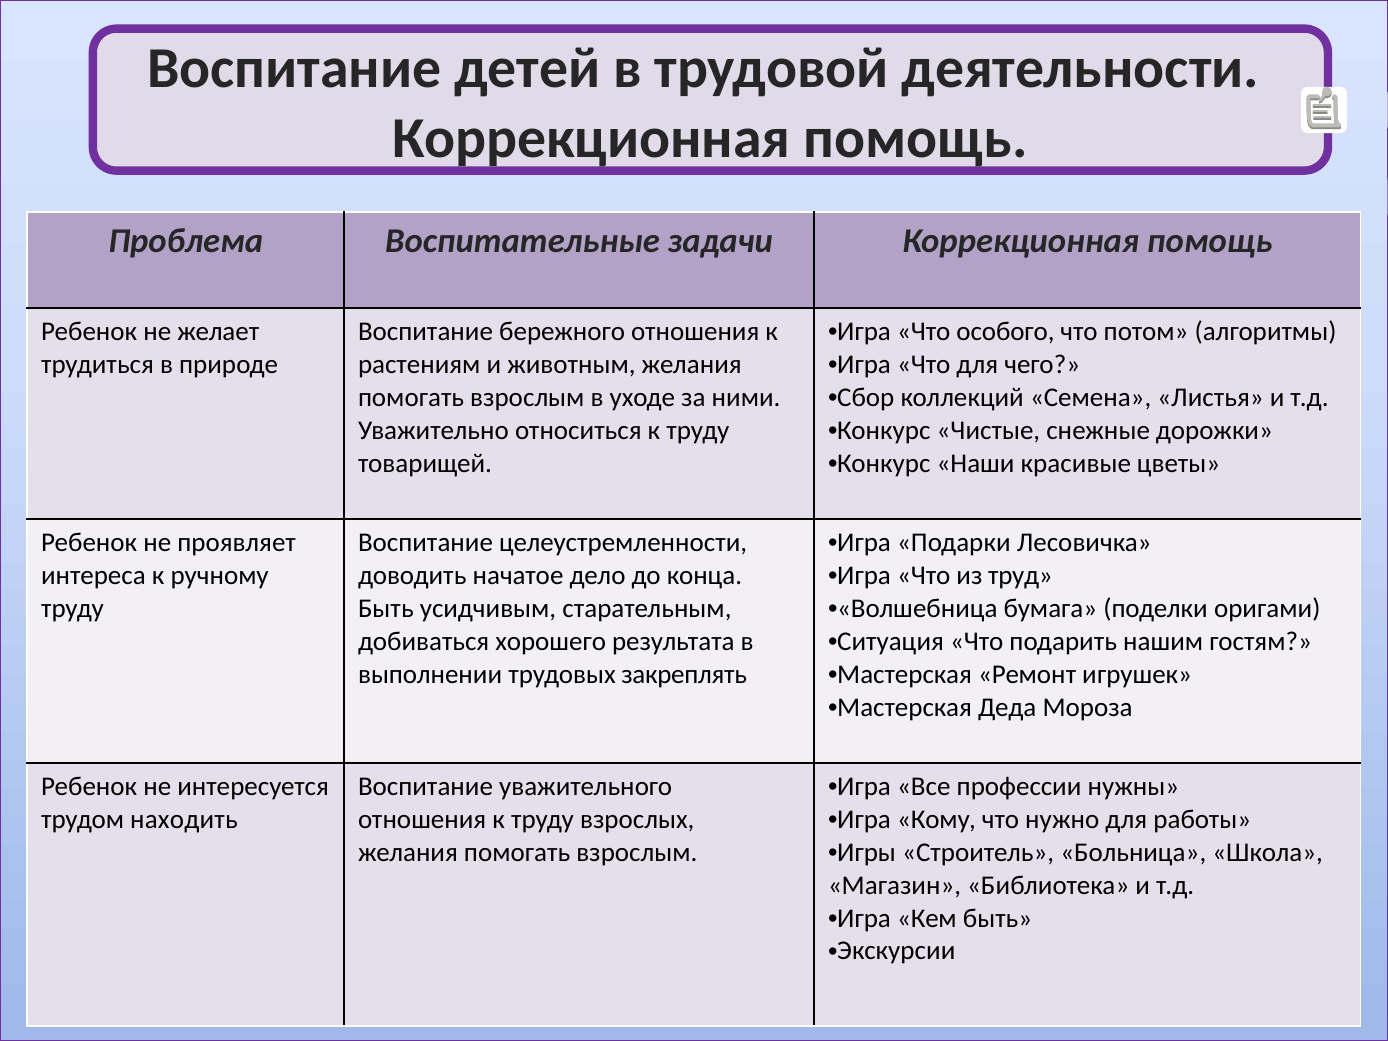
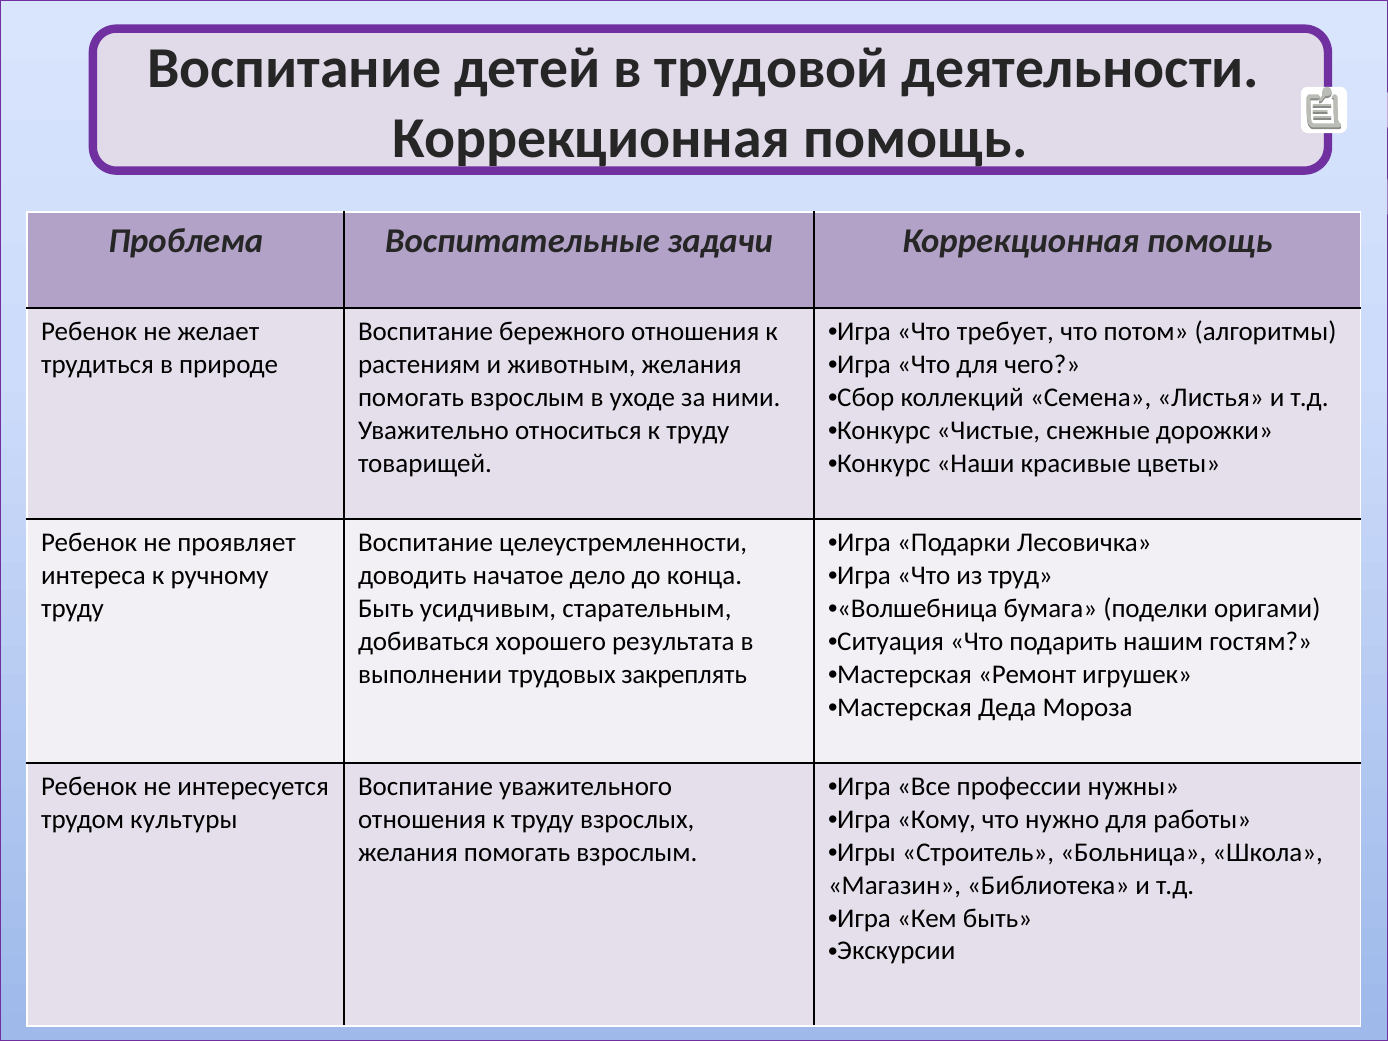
особого: особого -> требует
находить: находить -> культуры
